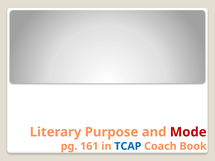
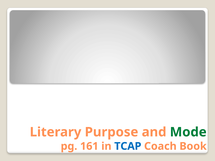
Mode colour: red -> green
